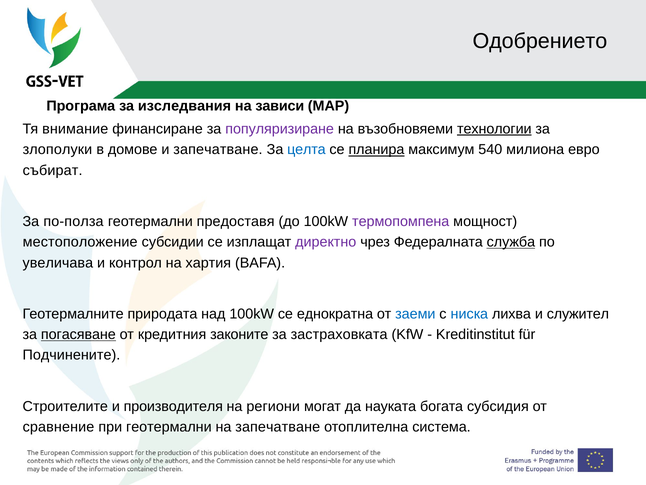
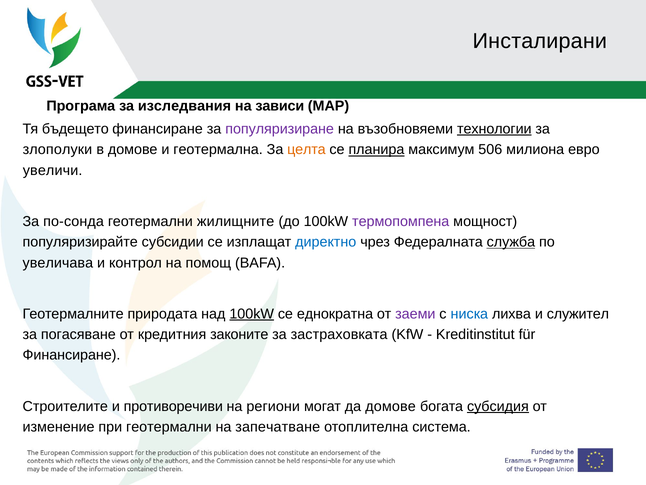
Одобрението: Одобрението -> Инсталирани
внимание: внимание -> бъдещето
и запечатване: запечатване -> геотермална
целта colour: blue -> orange
540: 540 -> 506
събират: събират -> увеличи
по-полза: по-полза -> по-сонда
предоставя: предоставя -> жилищните
местоположение: местоположение -> популяризирайте
директно colour: purple -> blue
хартия: хартия -> помощ
100kW at (252, 314) underline: none -> present
заеми colour: blue -> purple
погасяване underline: present -> none
Подчинените at (71, 355): Подчинените -> Финансиране
производителя: производителя -> противоречиви
да науката: науката -> домове
субсидия underline: none -> present
сравнение: сравнение -> изменение
